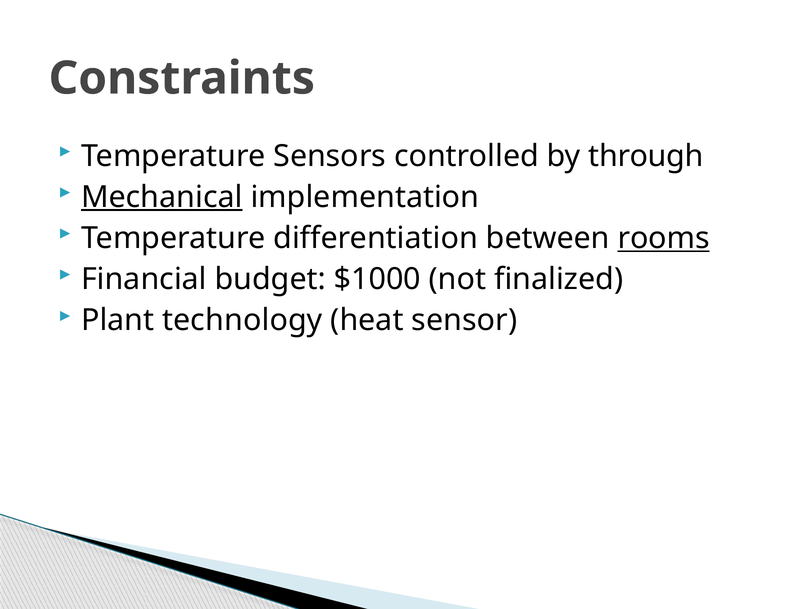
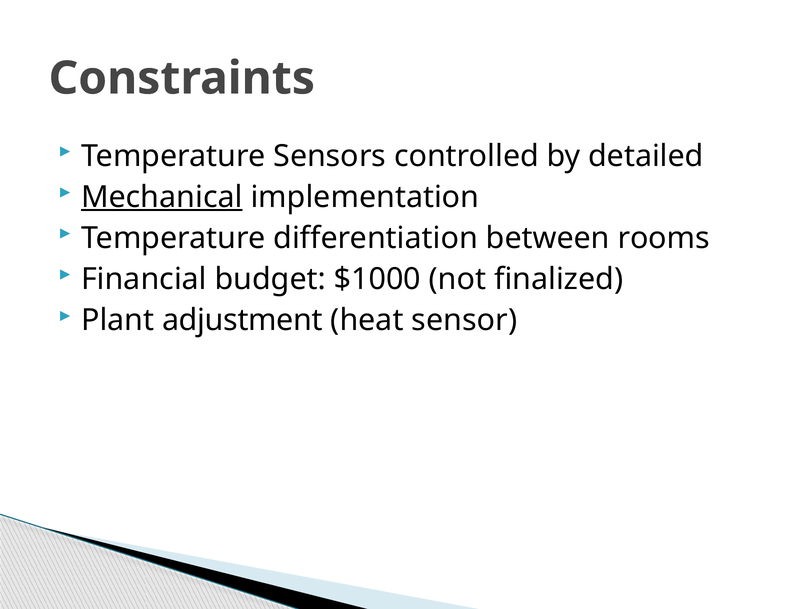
through: through -> detailed
rooms underline: present -> none
technology: technology -> adjustment
